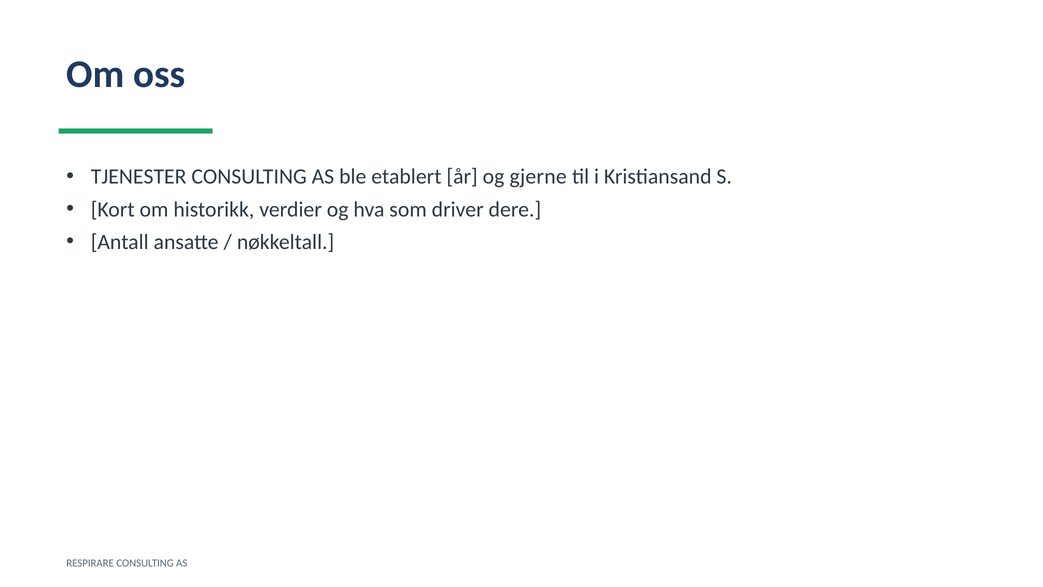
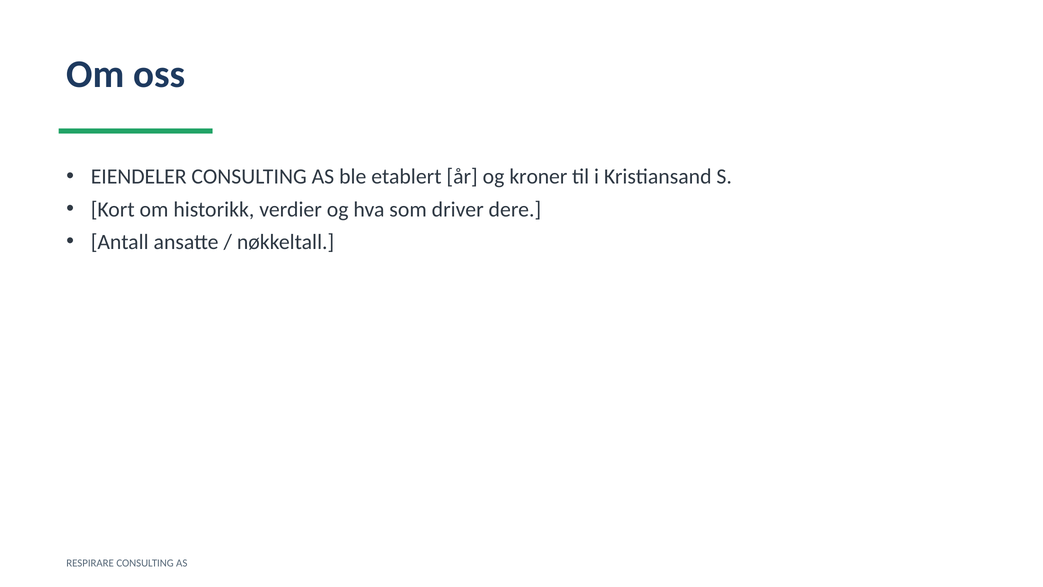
TJENESTER: TJENESTER -> EIENDELER
gjerne: gjerne -> kroner
